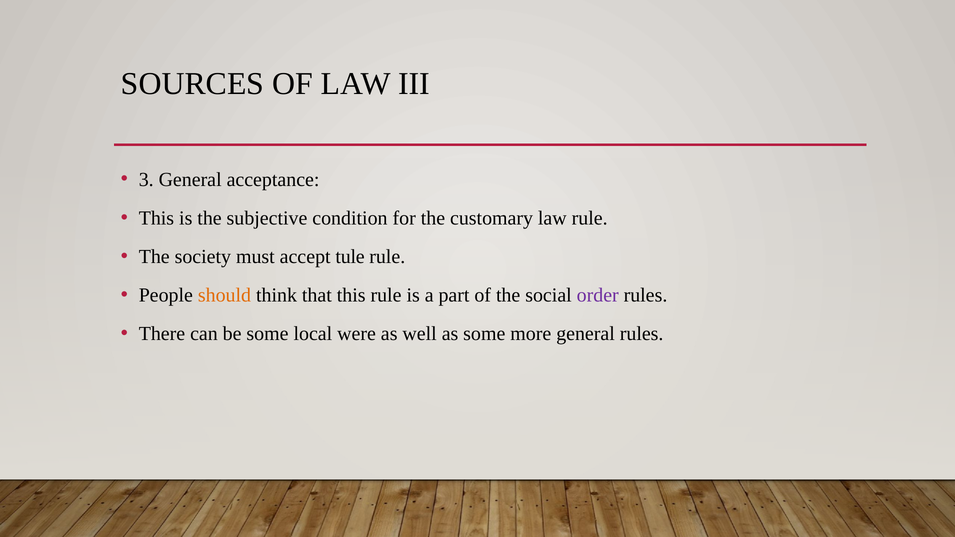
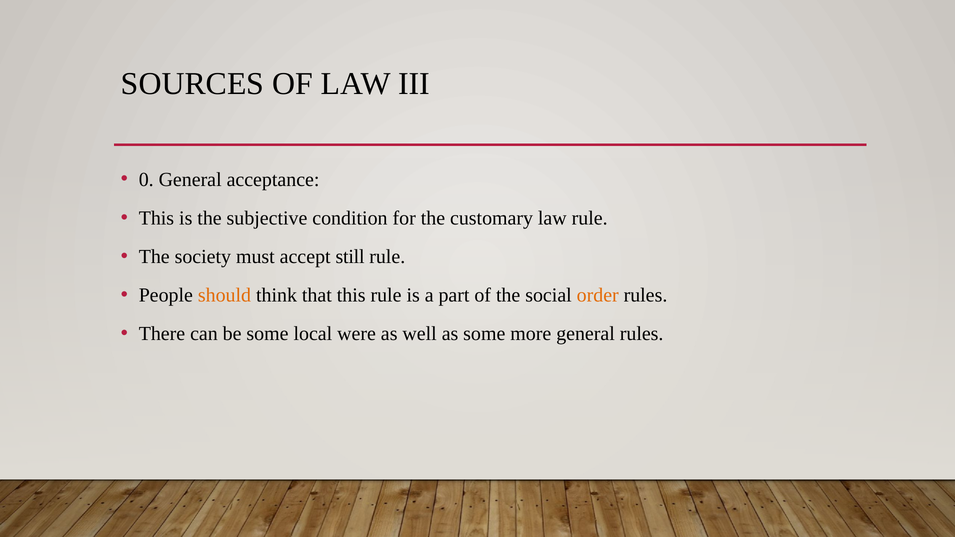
3: 3 -> 0
tule: tule -> still
order colour: purple -> orange
